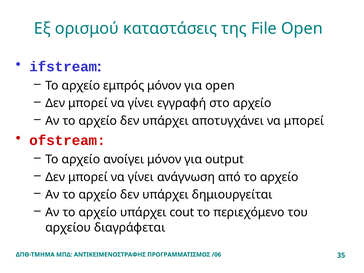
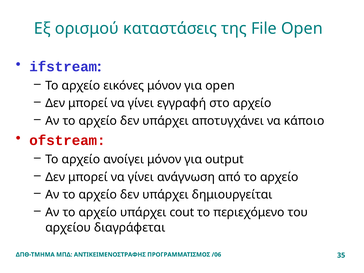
εμπρός: εμπρός -> εικόνες
να μπορεί: μπορεί -> κάποιο
